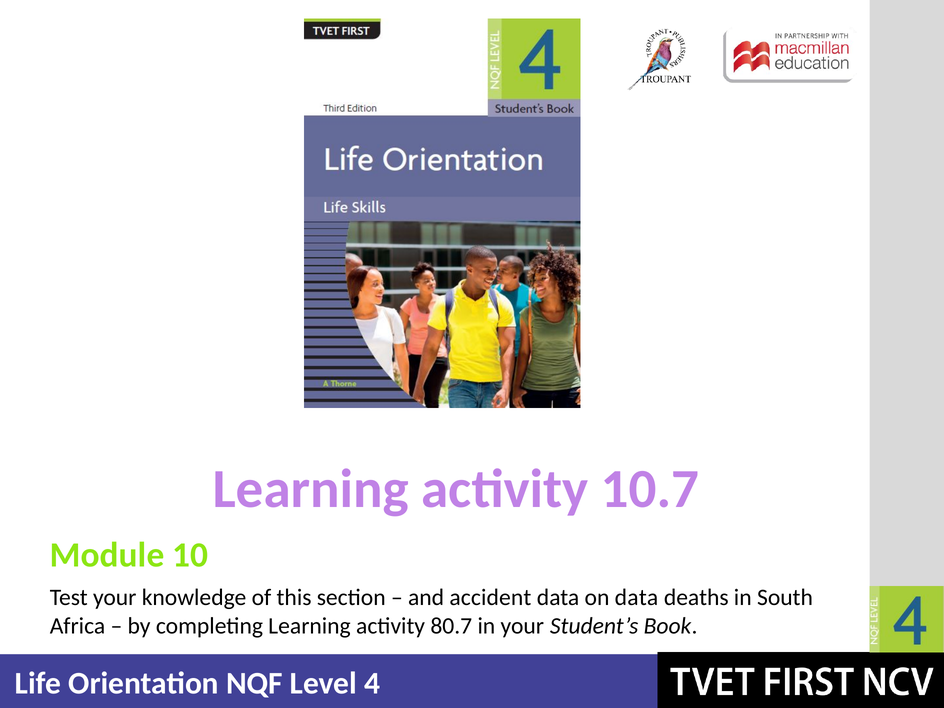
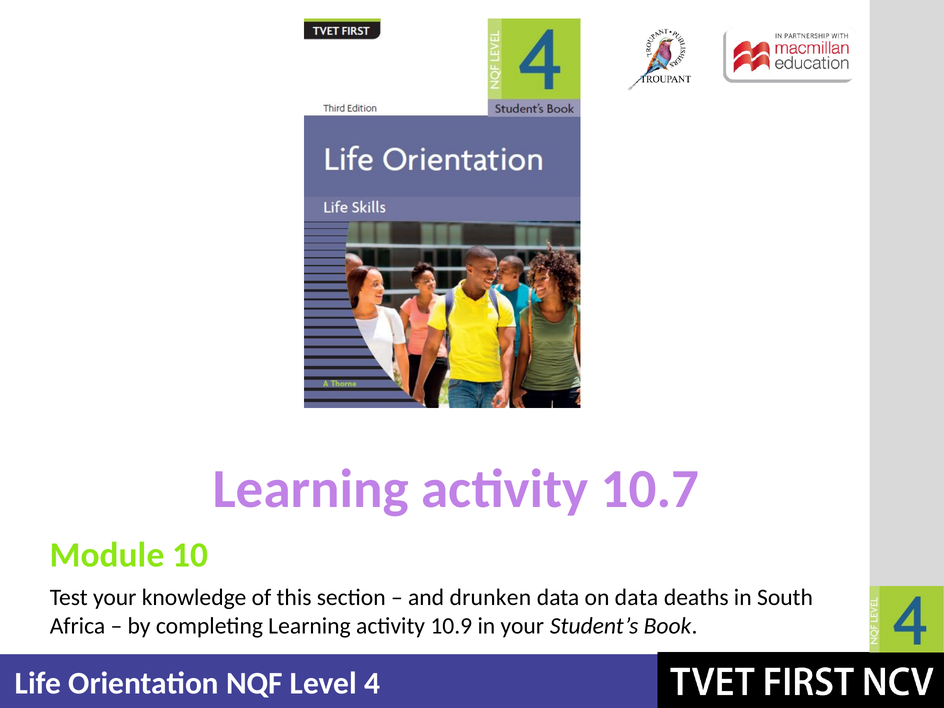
accident: accident -> drunken
80.7: 80.7 -> 10.9
